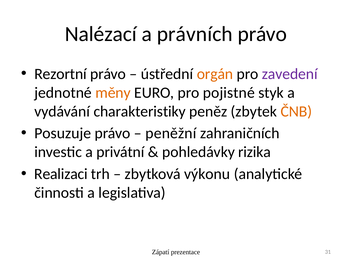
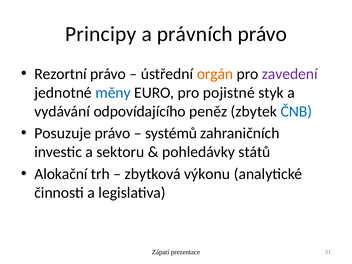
Nalézací: Nalézací -> Principy
měny colour: orange -> blue
charakteristiky: charakteristiky -> odpovídajícího
ČNB colour: orange -> blue
peněžní: peněžní -> systémů
privátní: privátní -> sektoru
rizika: rizika -> států
Realizaci: Realizaci -> Alokační
